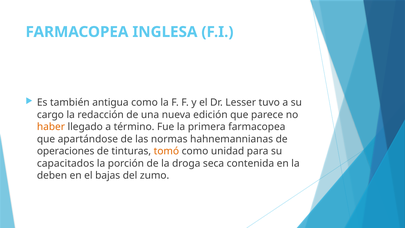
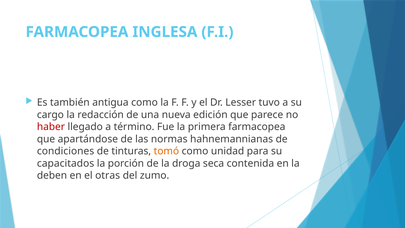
haber colour: orange -> red
operaciones: operaciones -> condiciones
bajas: bajas -> otras
